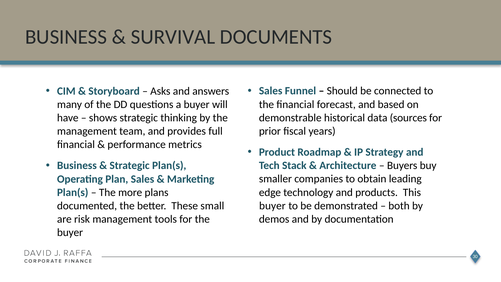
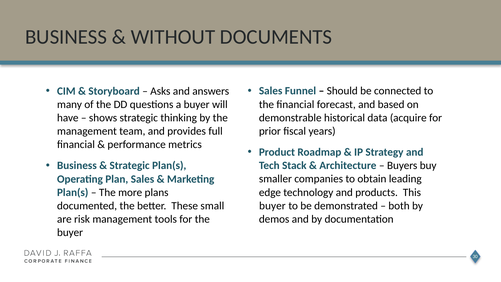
SURVIVAL: SURVIVAL -> WITHOUT
sources: sources -> acquire
